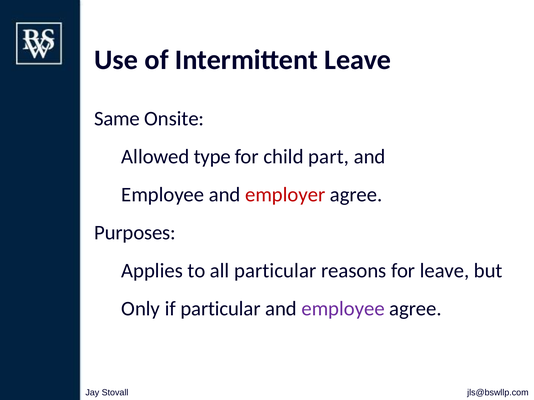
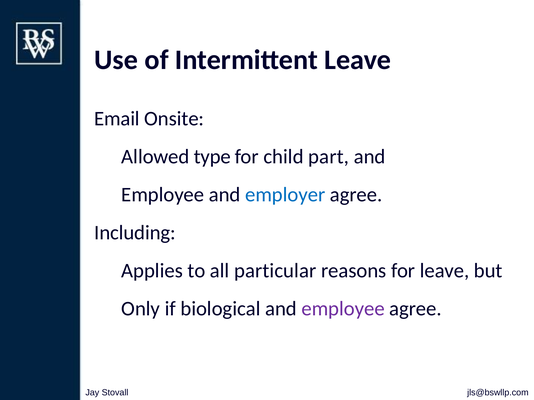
Same: Same -> Email
employer colour: red -> blue
Purposes: Purposes -> Including
if particular: particular -> biological
